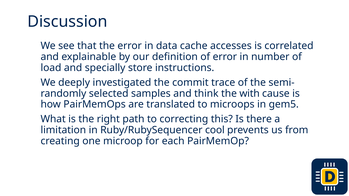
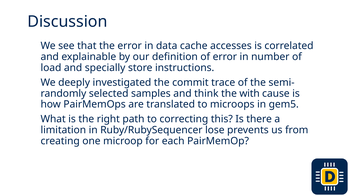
cool: cool -> lose
